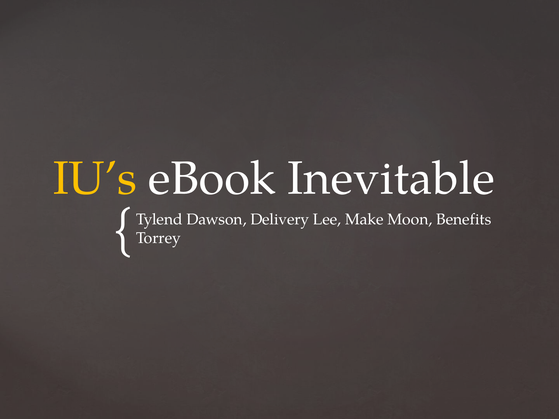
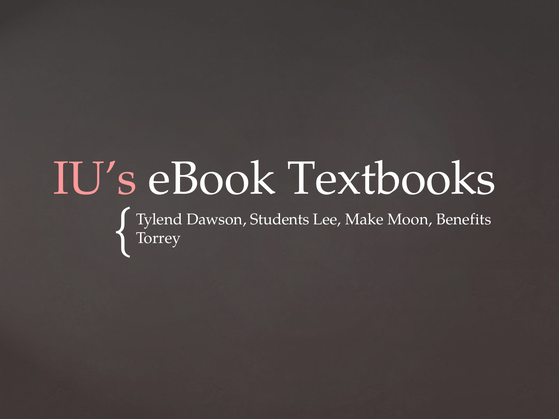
IU’s colour: yellow -> pink
Inevitable: Inevitable -> Textbooks
Delivery: Delivery -> Students
